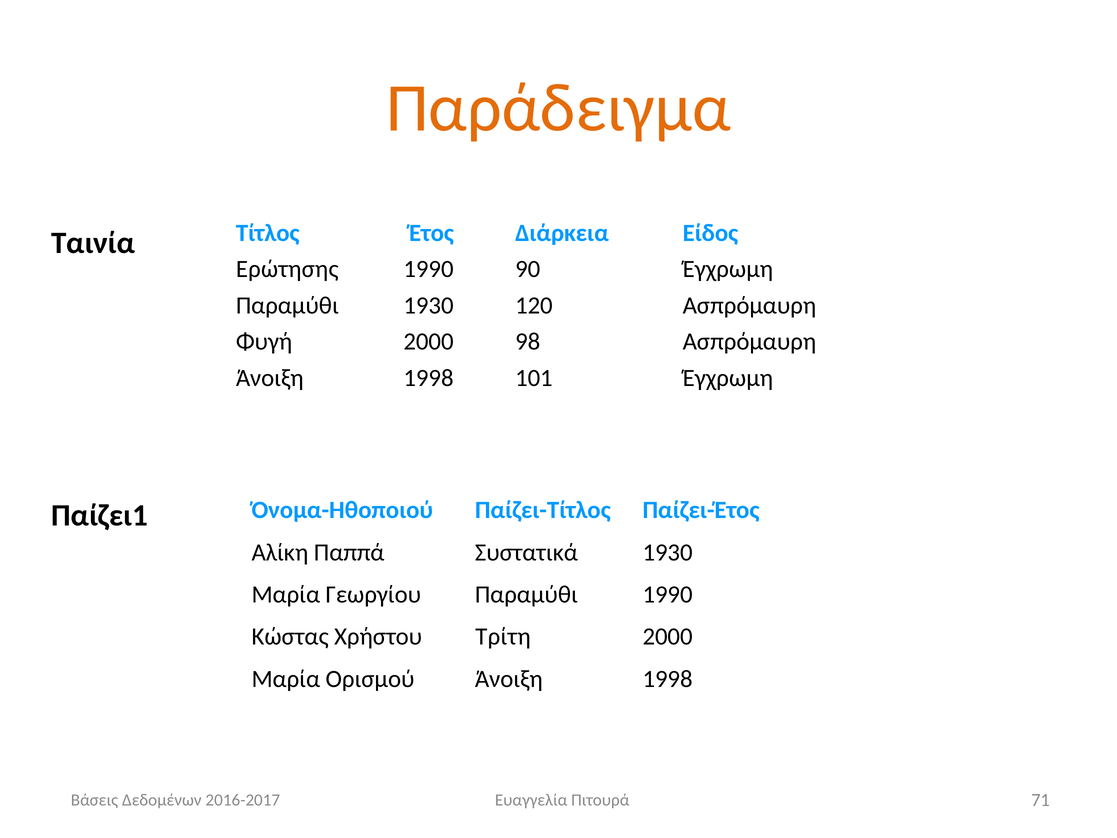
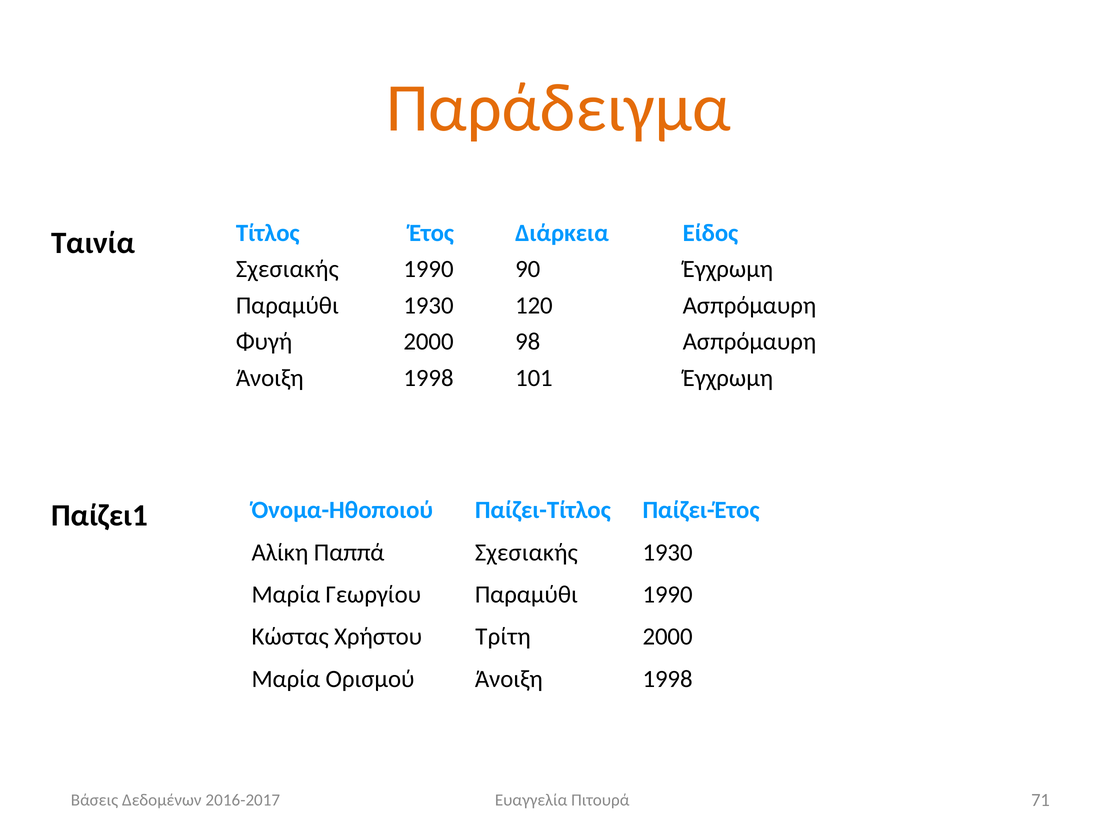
Ερώτησης at (287, 269): Ερώτησης -> Σχεσιακής
Παππά Συστατικά: Συστατικά -> Σχεσιακής
